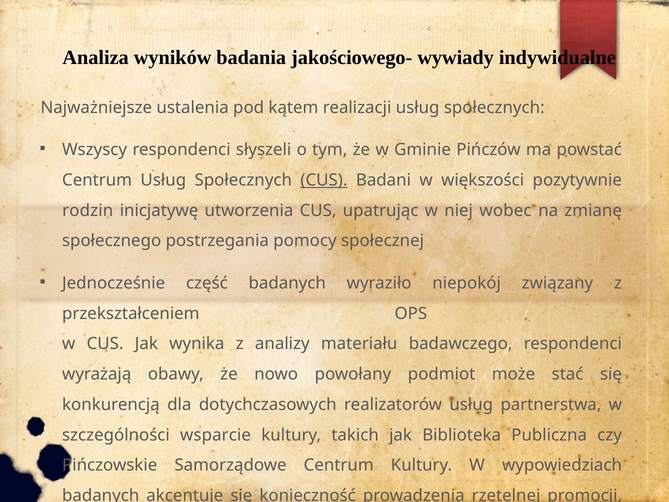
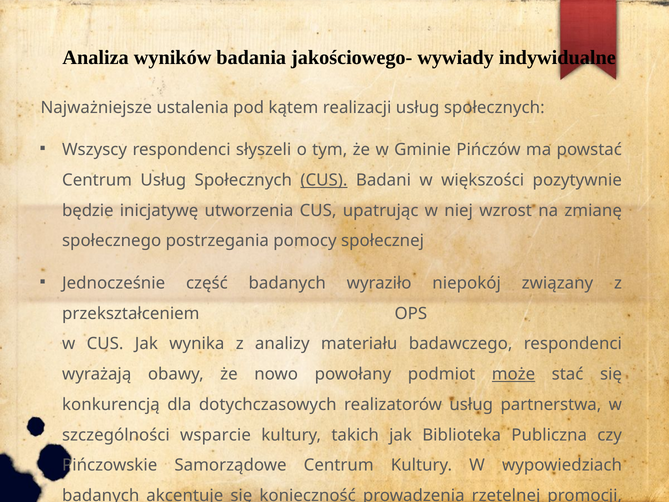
rodzin: rodzin -> będzie
wobec: wobec -> wzrost
może underline: none -> present
